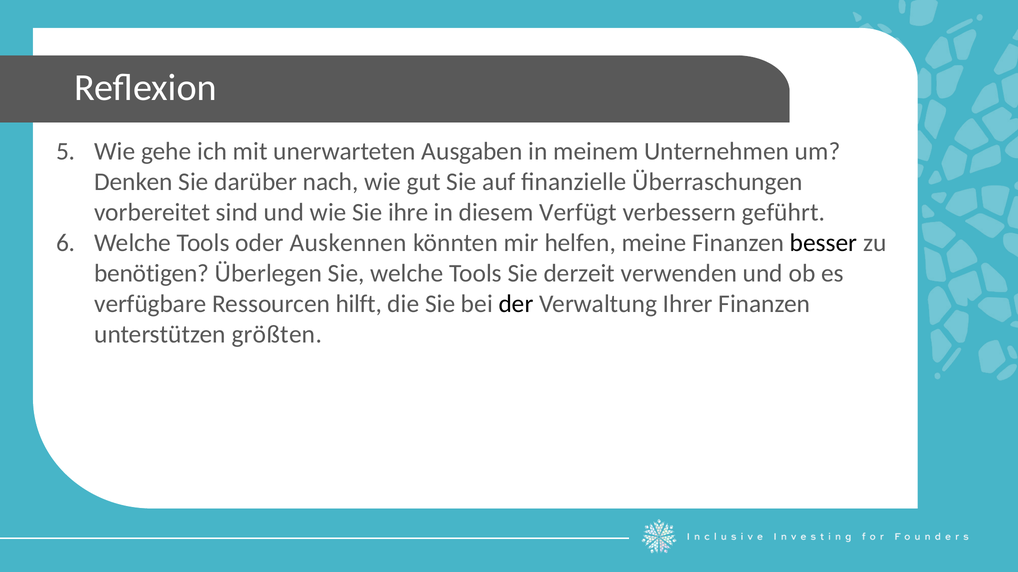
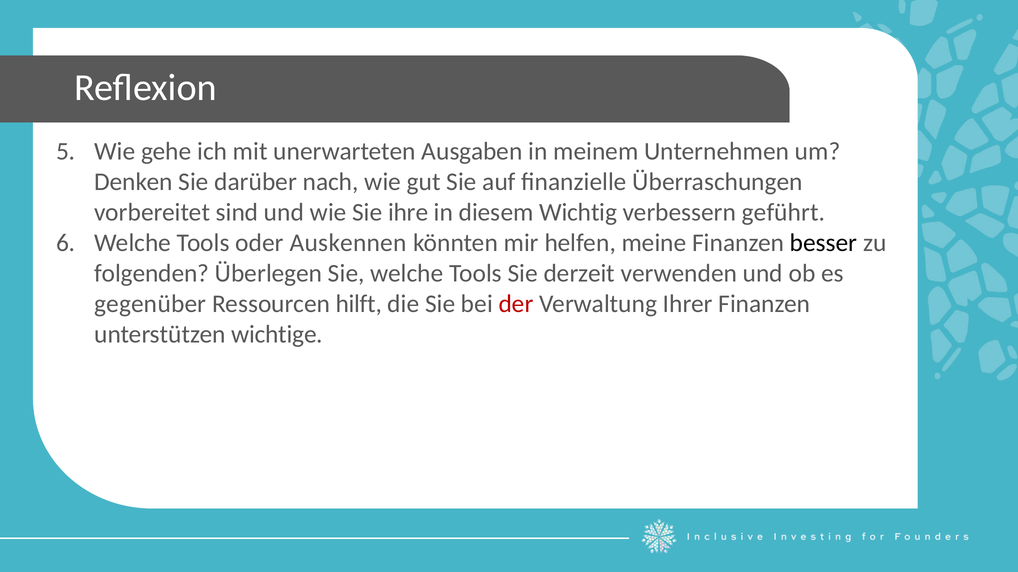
Verfügt: Verfügt -> Wichtig
benötigen: benötigen -> folgenden
verfügbare: verfügbare -> gegenüber
der colour: black -> red
größten: größten -> wichtige
